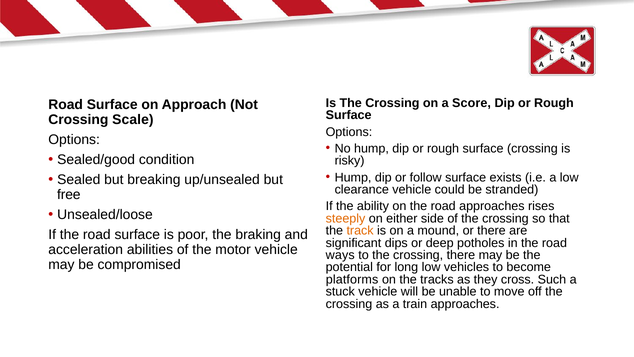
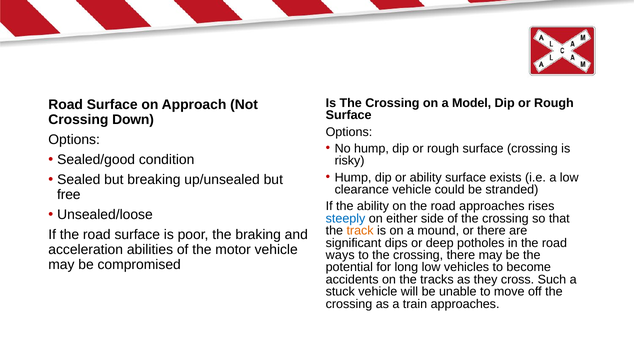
Score: Score -> Model
Scale: Scale -> Down
or follow: follow -> ability
steeply colour: orange -> blue
platforms: platforms -> accidents
